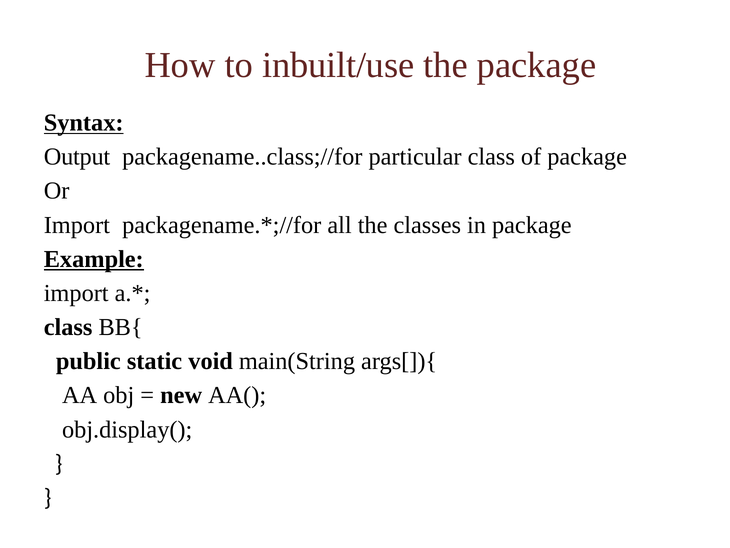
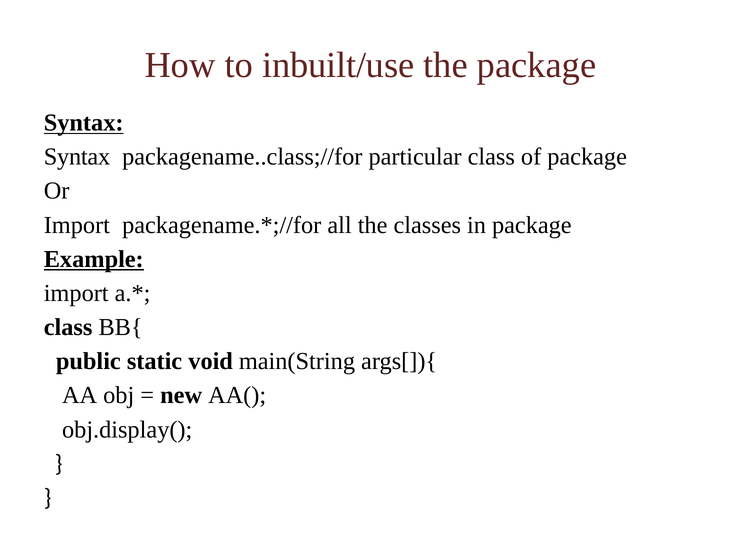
Output at (77, 157): Output -> Syntax
